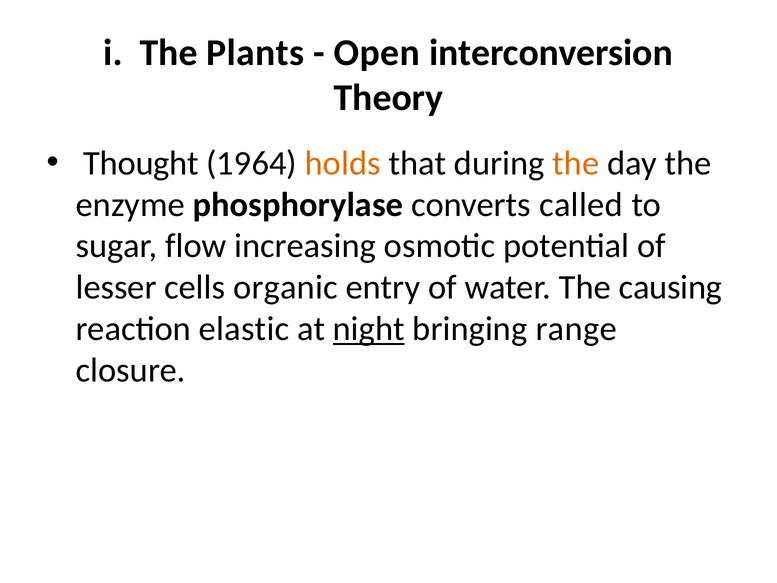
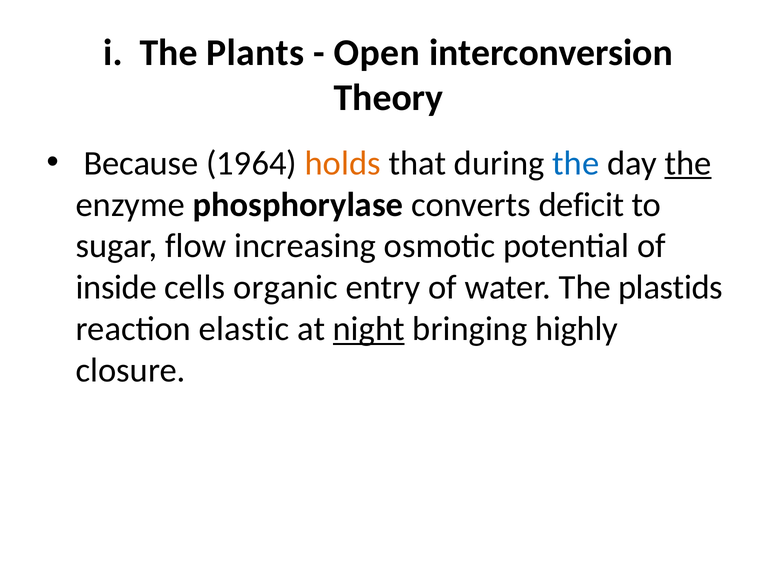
Thought: Thought -> Because
the at (576, 163) colour: orange -> blue
the at (688, 163) underline: none -> present
called: called -> deficit
lesser: lesser -> inside
causing: causing -> plastids
range: range -> highly
